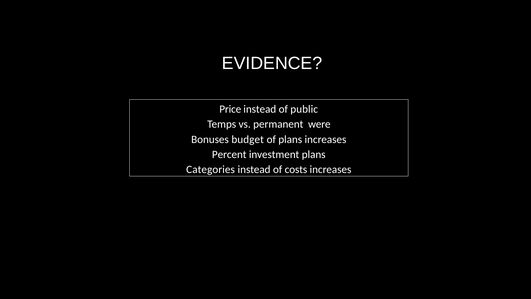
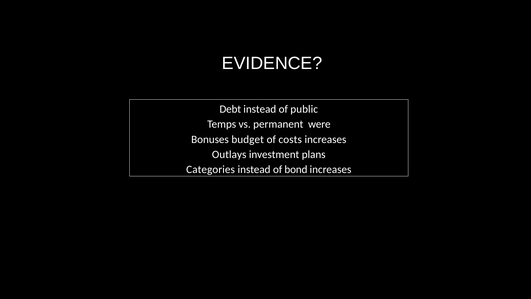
Price: Price -> Debt
of plans: plans -> costs
Percent: Percent -> Outlays
costs: costs -> bond
